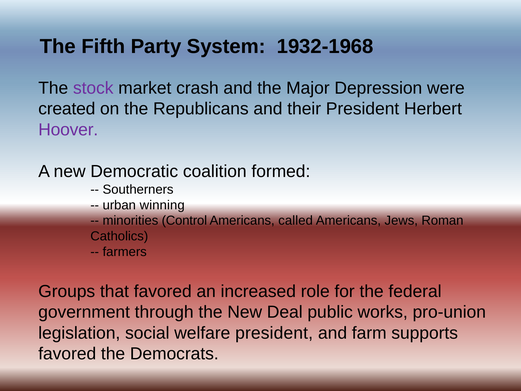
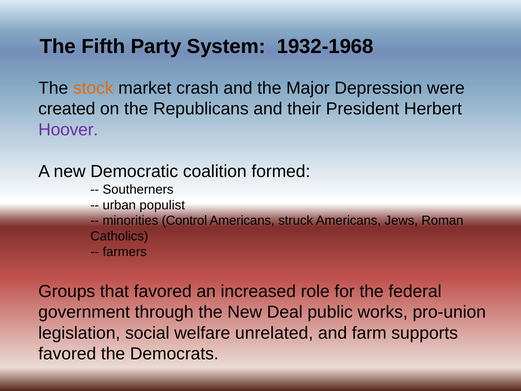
stock colour: purple -> orange
winning: winning -> populist
called: called -> struck
welfare president: president -> unrelated
